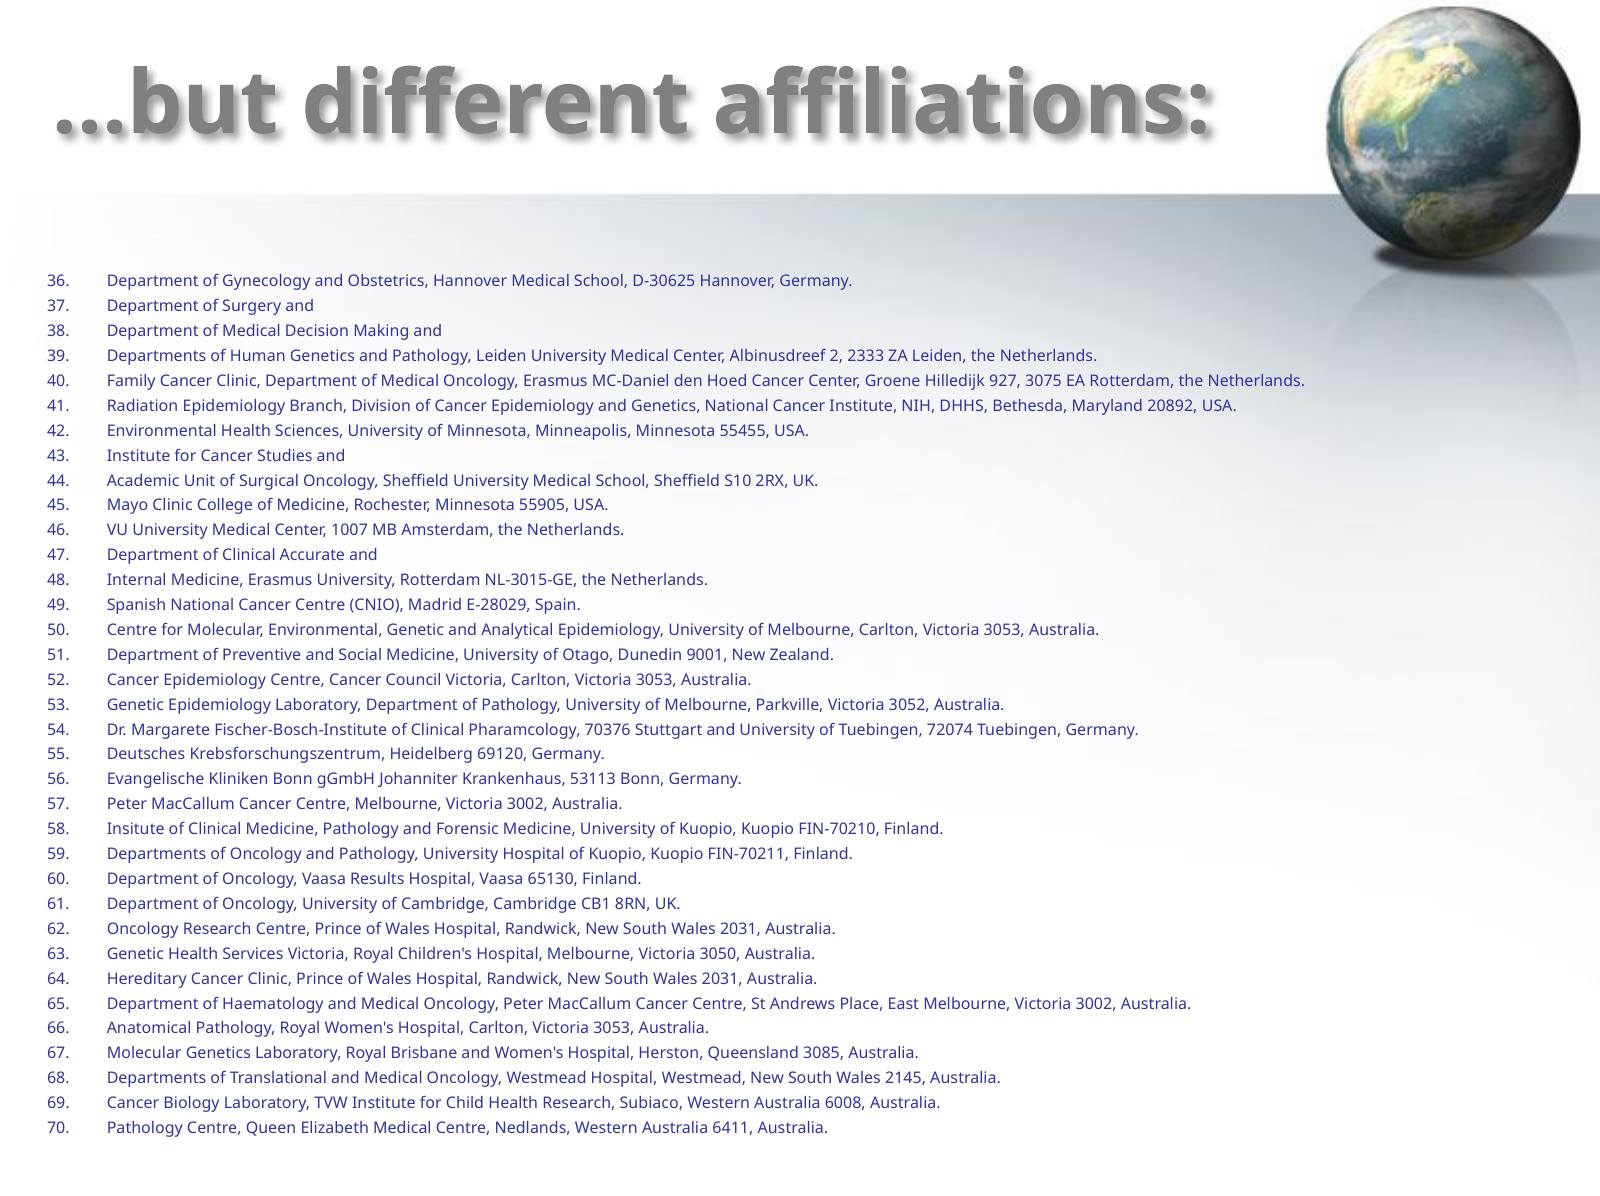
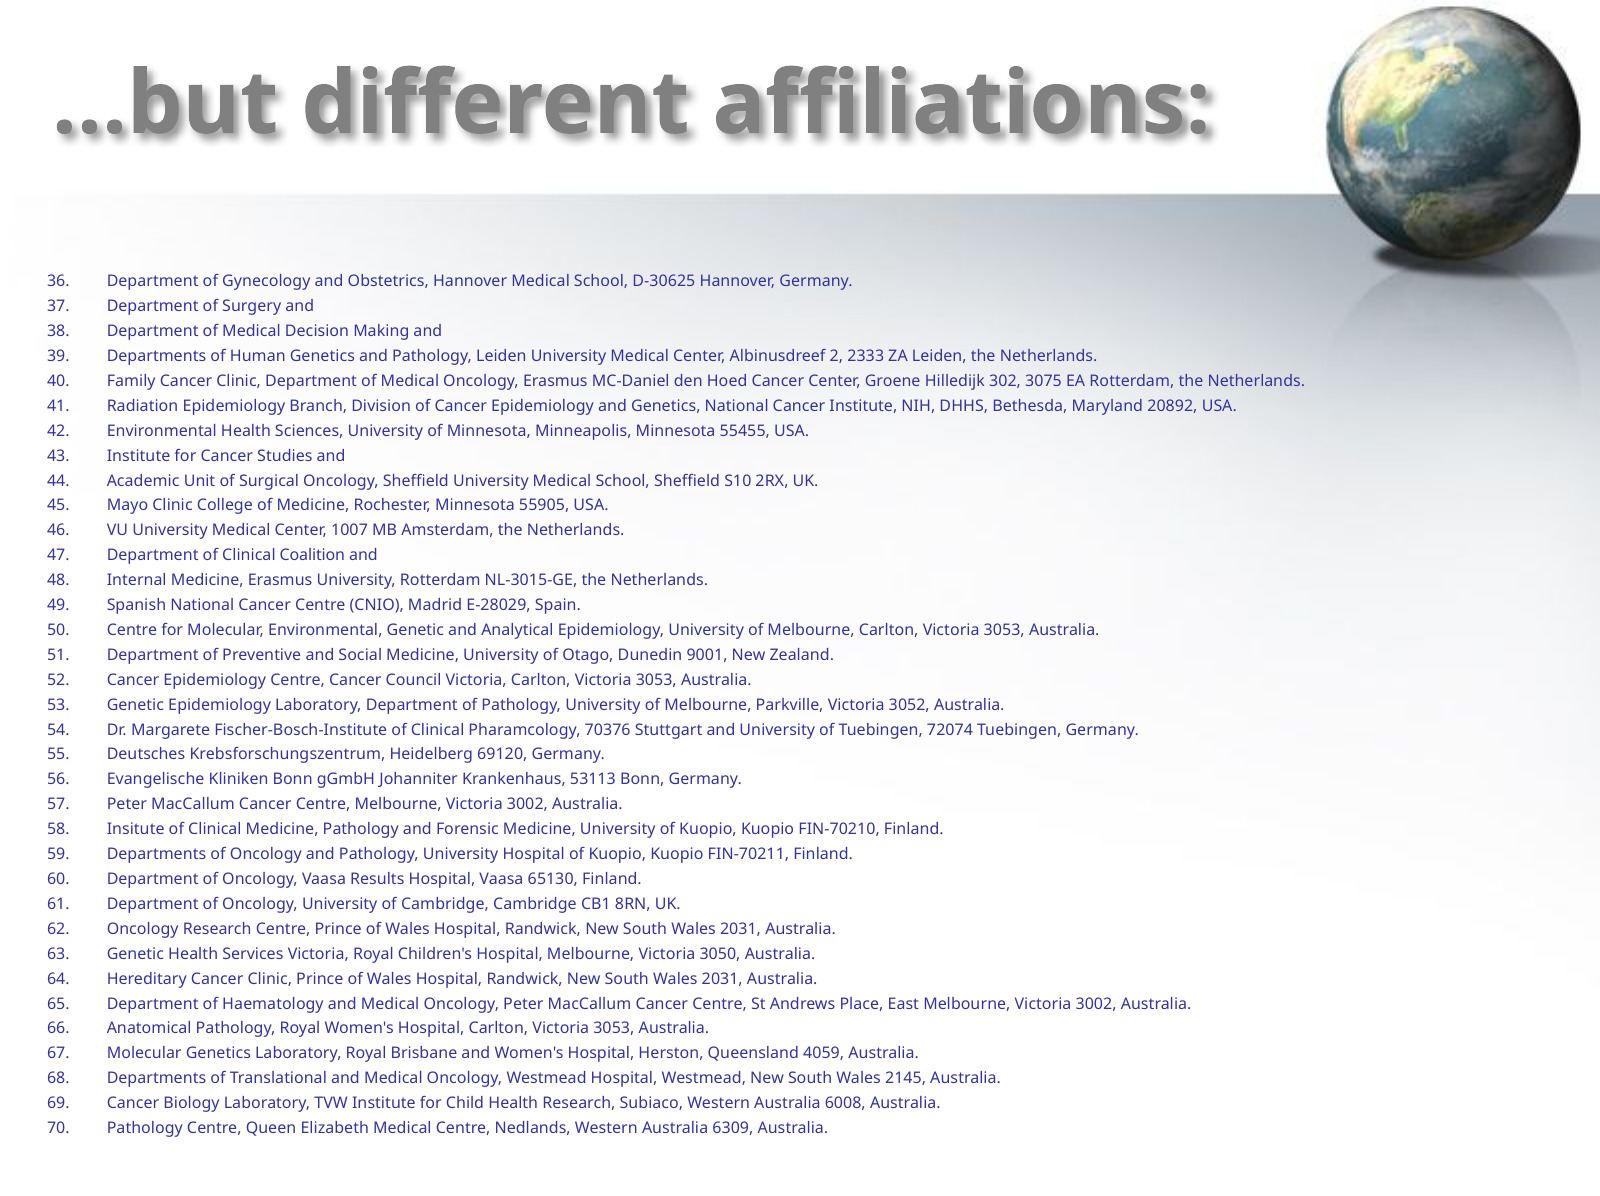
927: 927 -> 302
Accurate: Accurate -> Coalition
3085: 3085 -> 4059
6411: 6411 -> 6309
